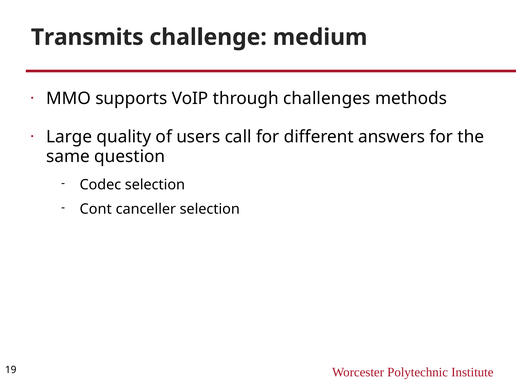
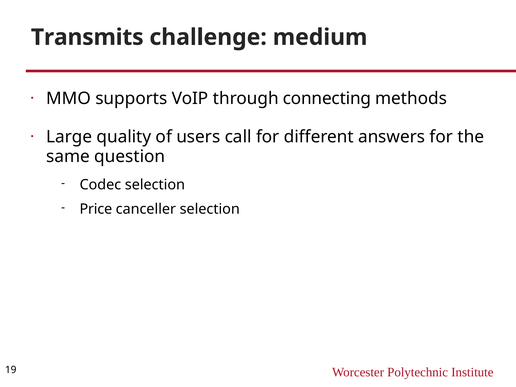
challenges: challenges -> connecting
Cont: Cont -> Price
